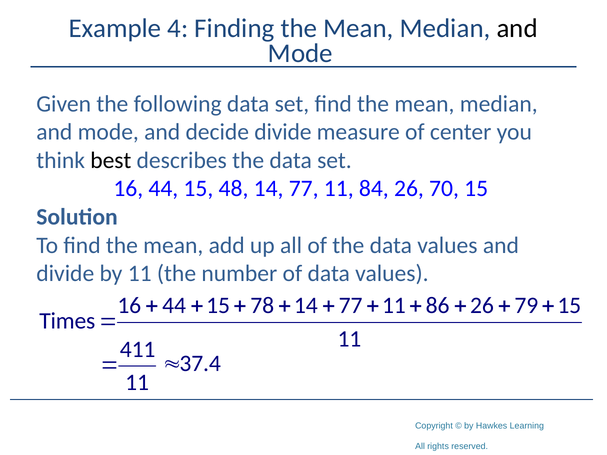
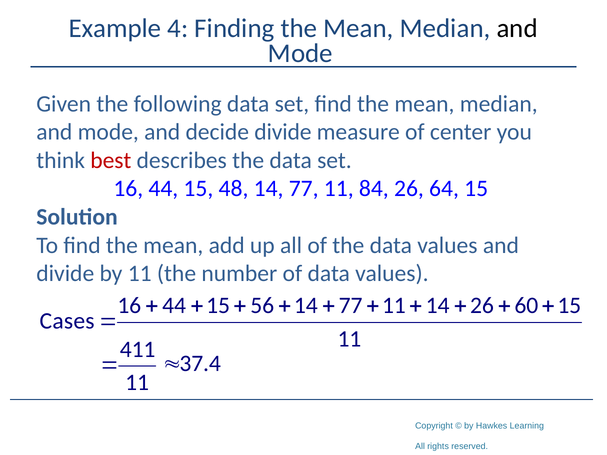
best colour: black -> red
70: 70 -> 64
78: 78 -> 56
11 86: 86 -> 14
79: 79 -> 60
Times: Times -> Cases
